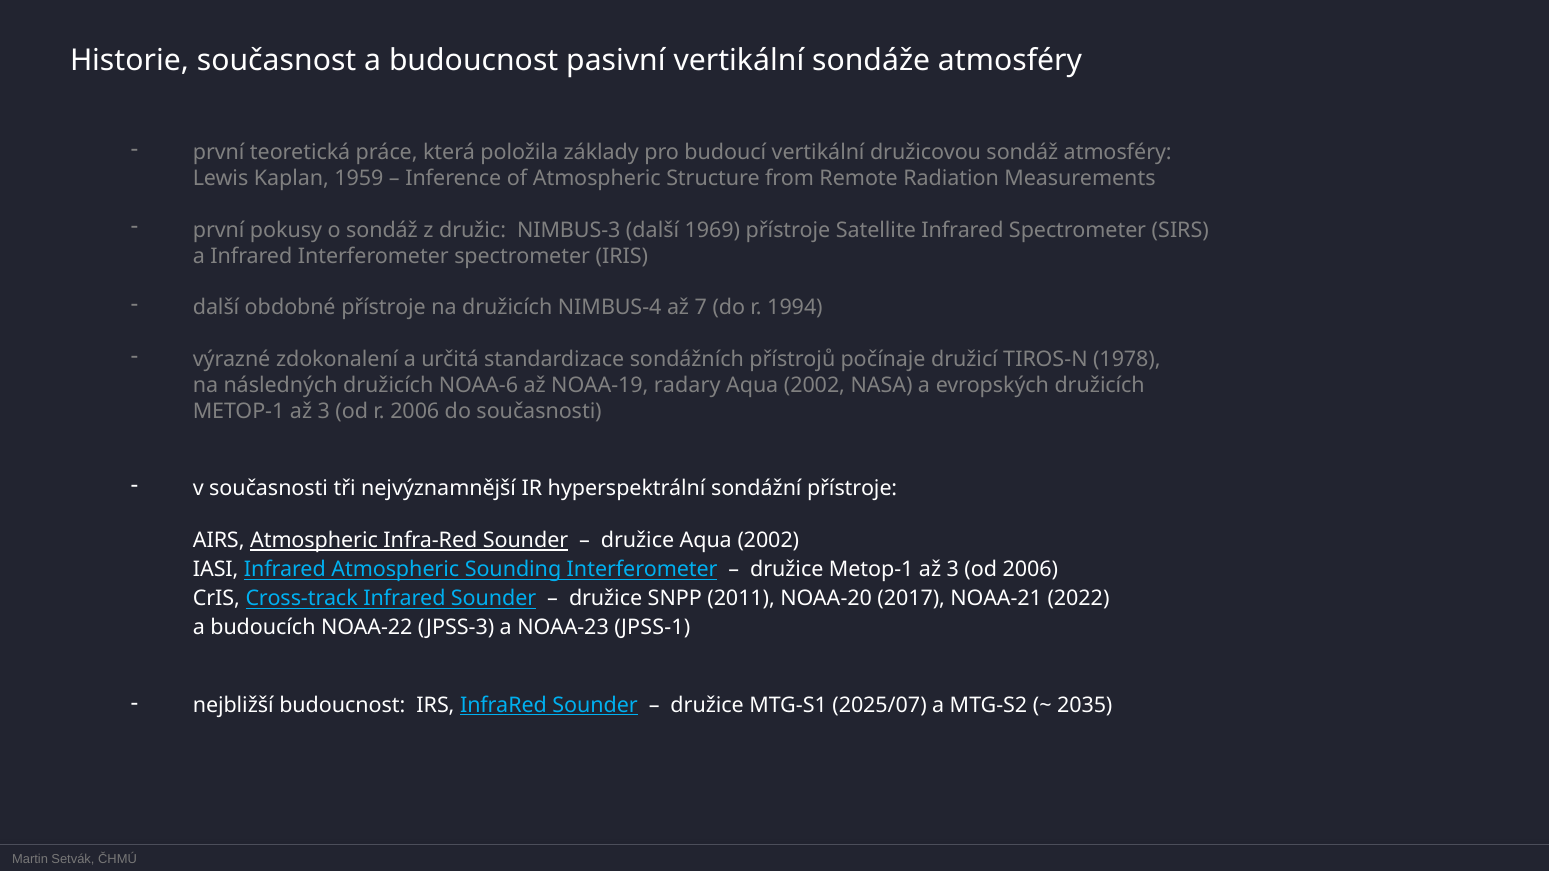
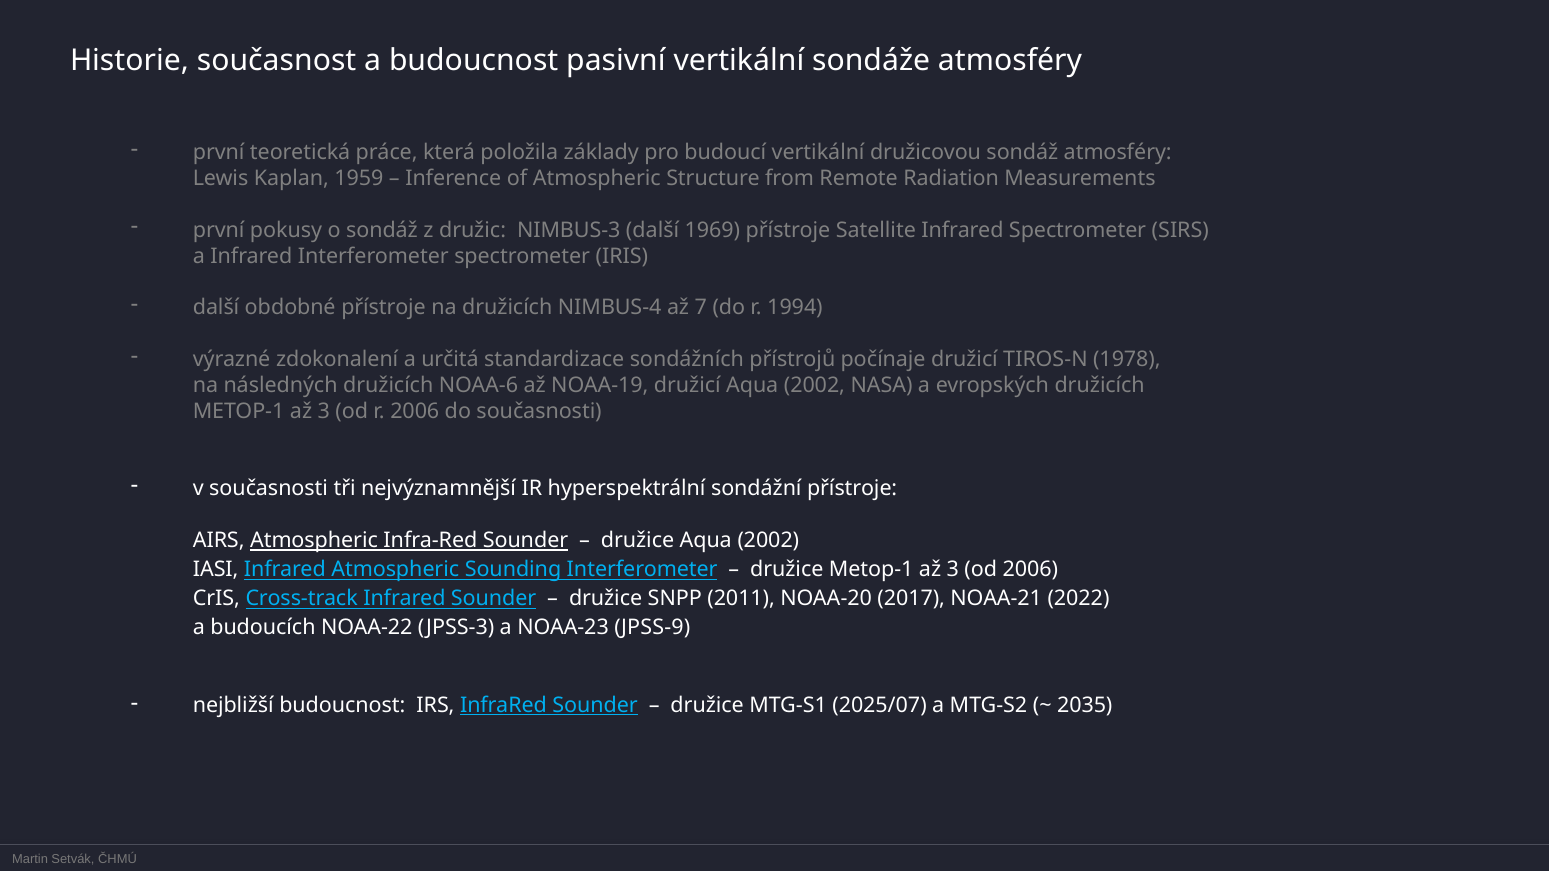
NOAA-19 radary: radary -> družicí
JPSS-1: JPSS-1 -> JPSS-9
